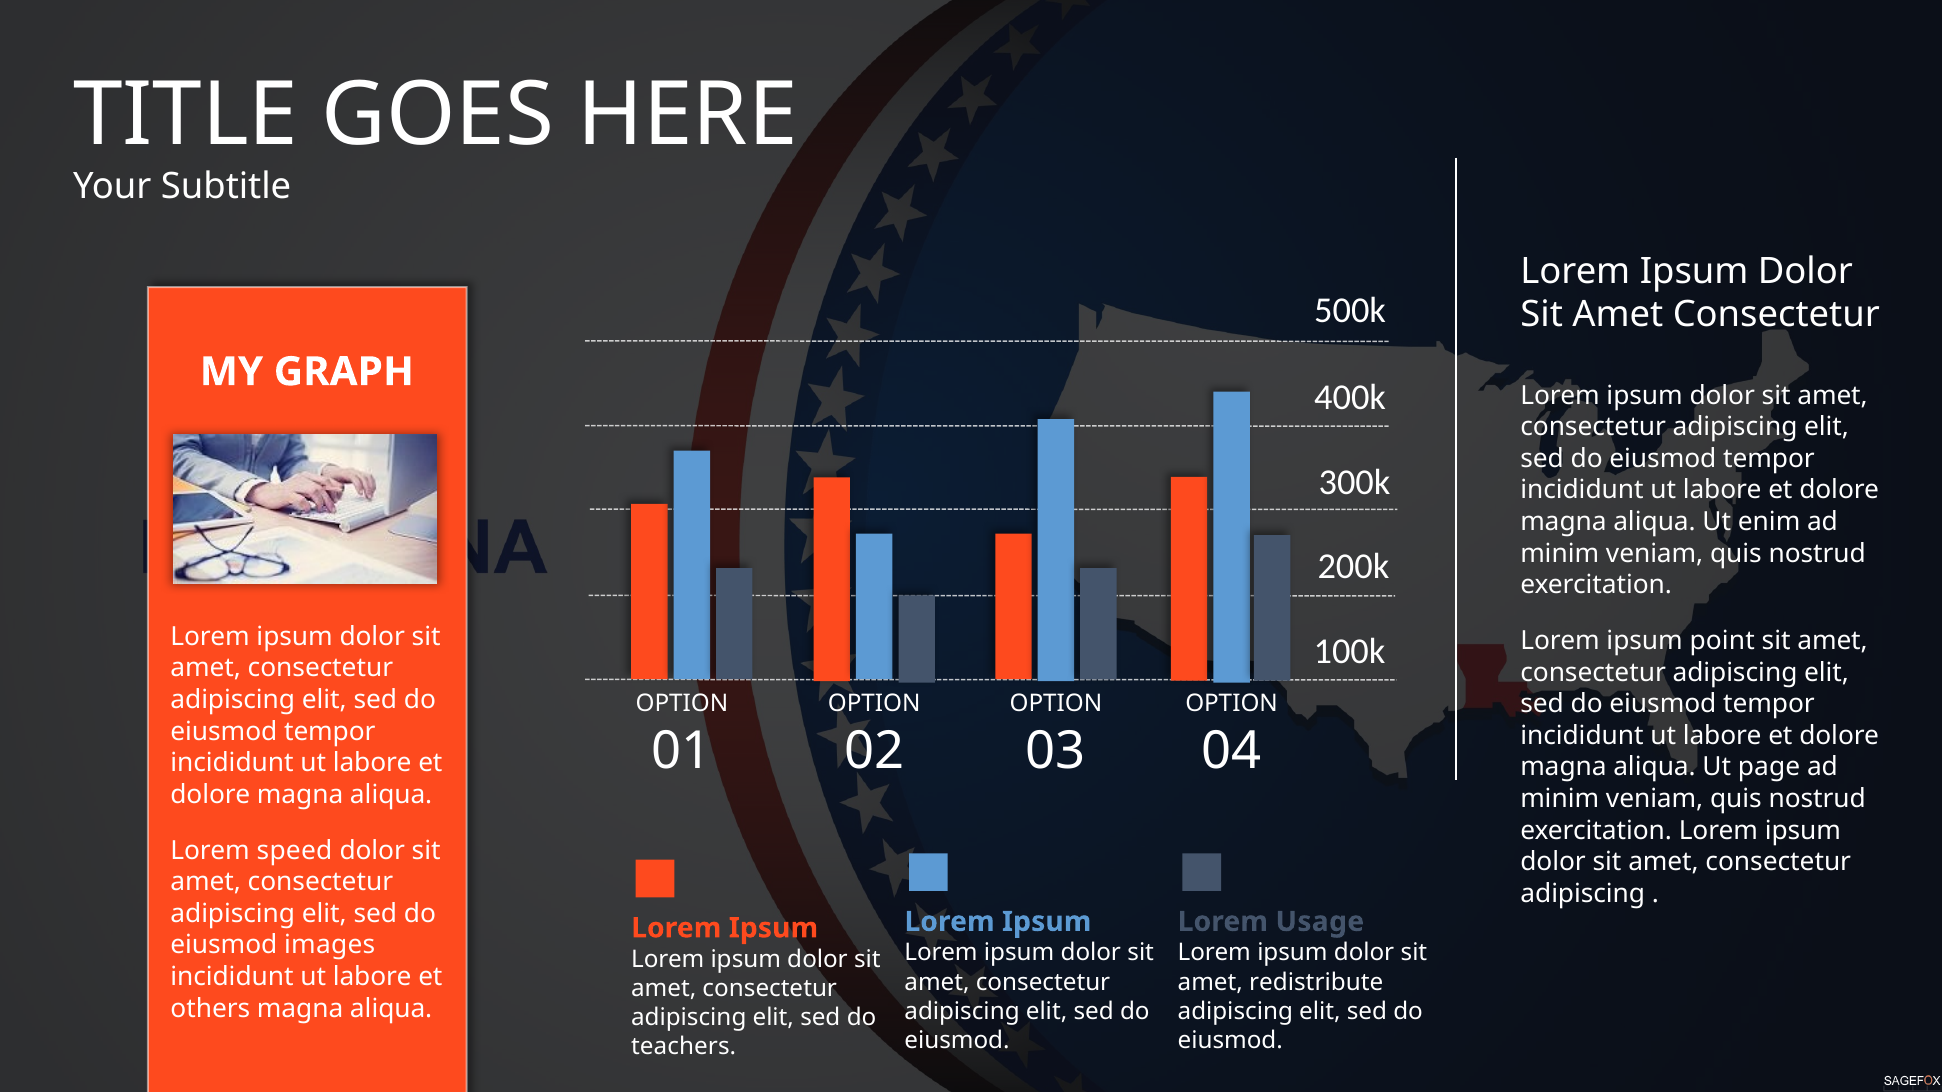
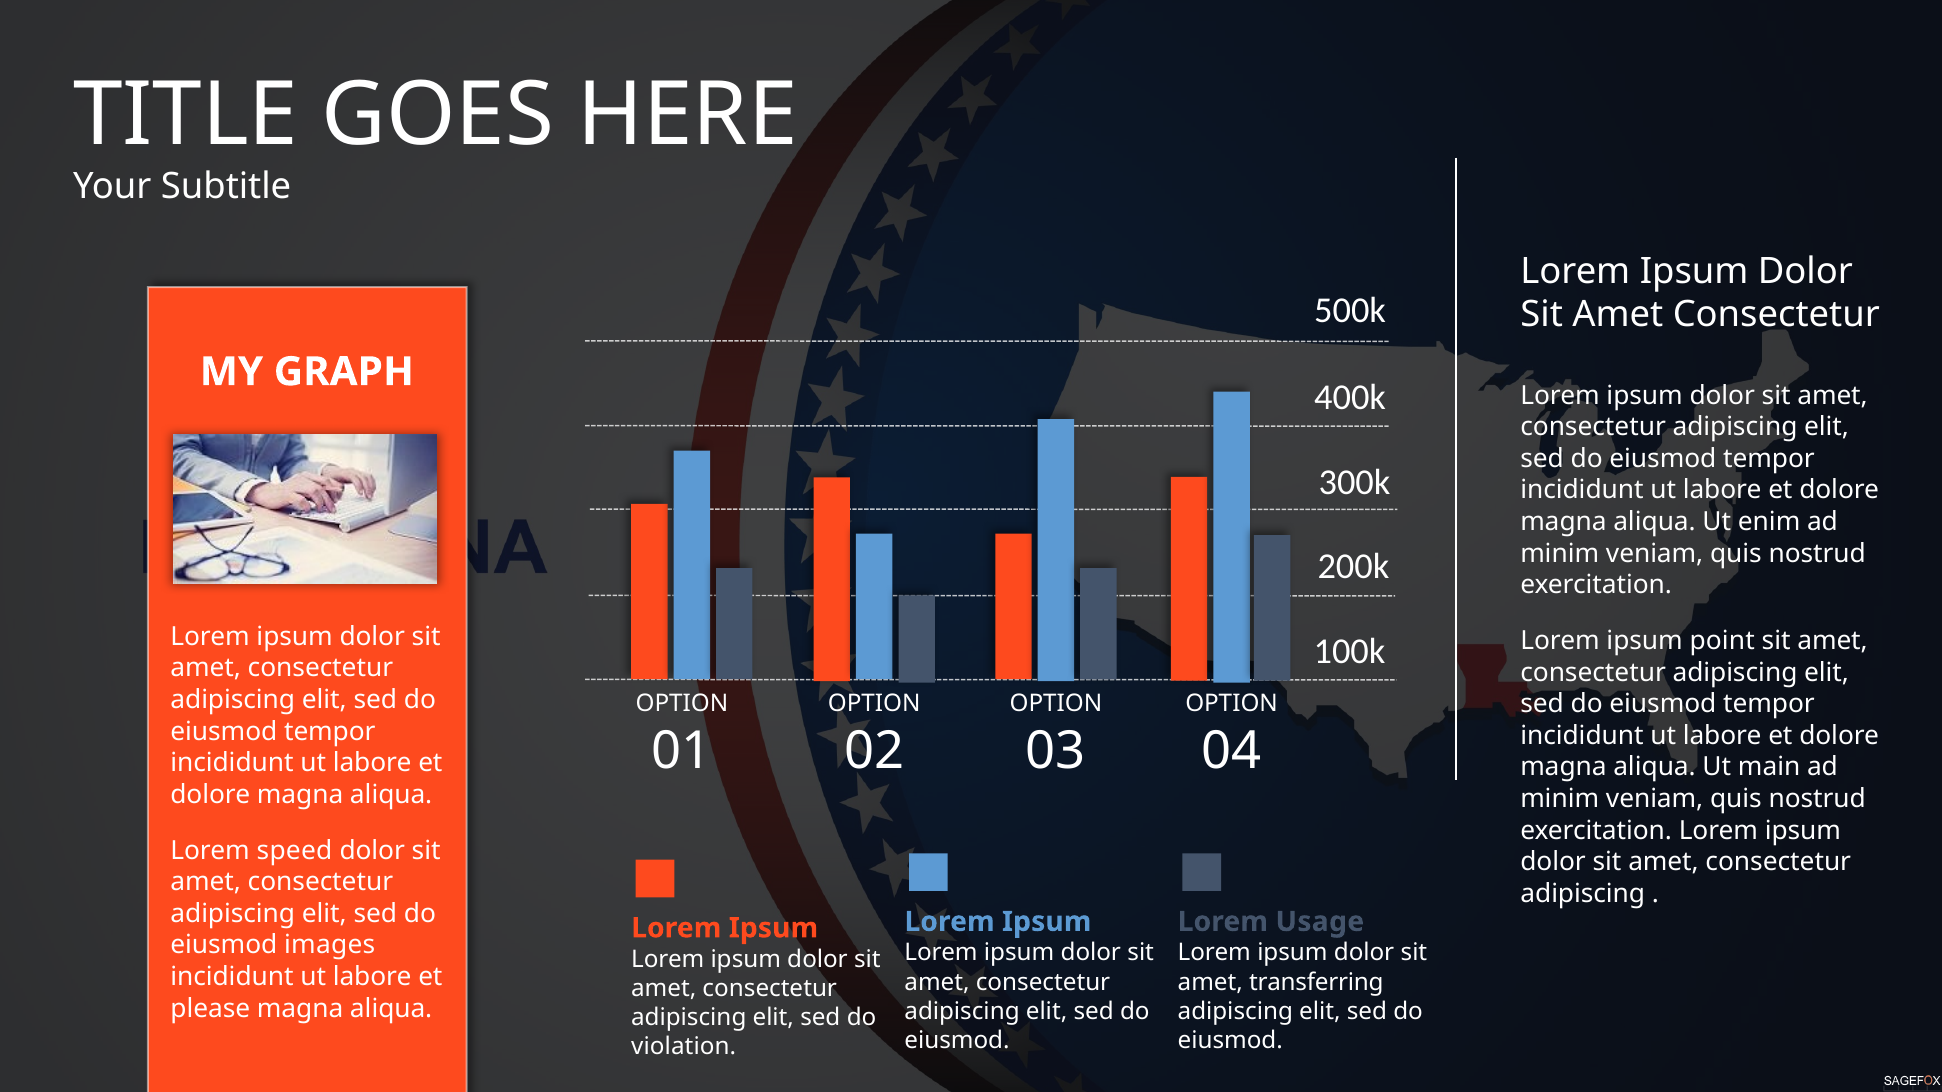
page: page -> main
redistribute: redistribute -> transferring
others: others -> please
teachers: teachers -> violation
